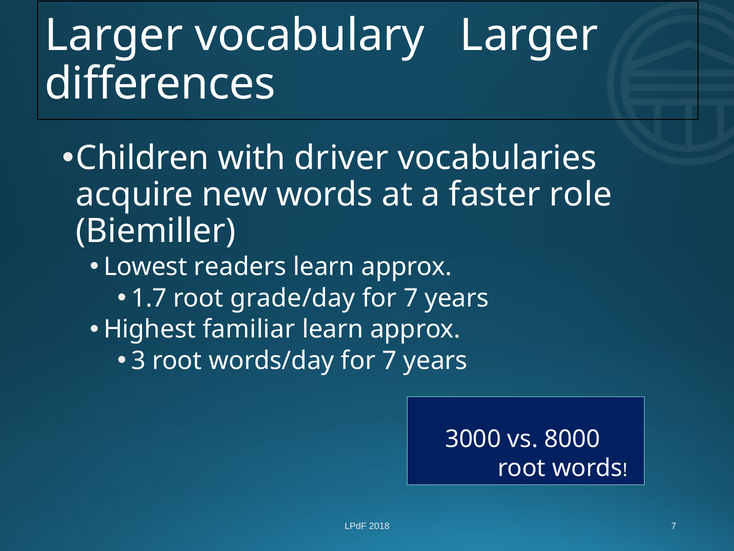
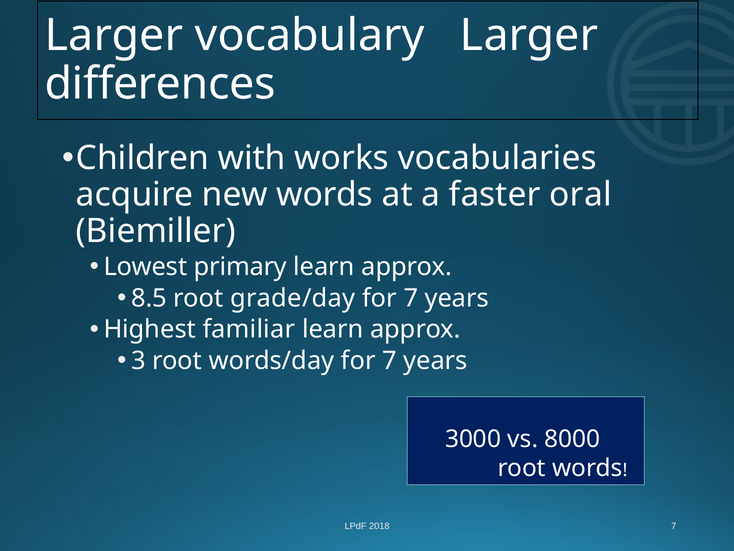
driver: driver -> works
role: role -> oral
readers: readers -> primary
1.7: 1.7 -> 8.5
